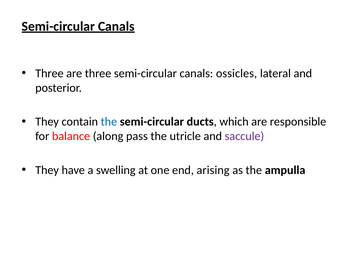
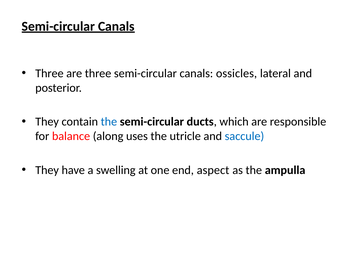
pass: pass -> uses
saccule colour: purple -> blue
arising: arising -> aspect
